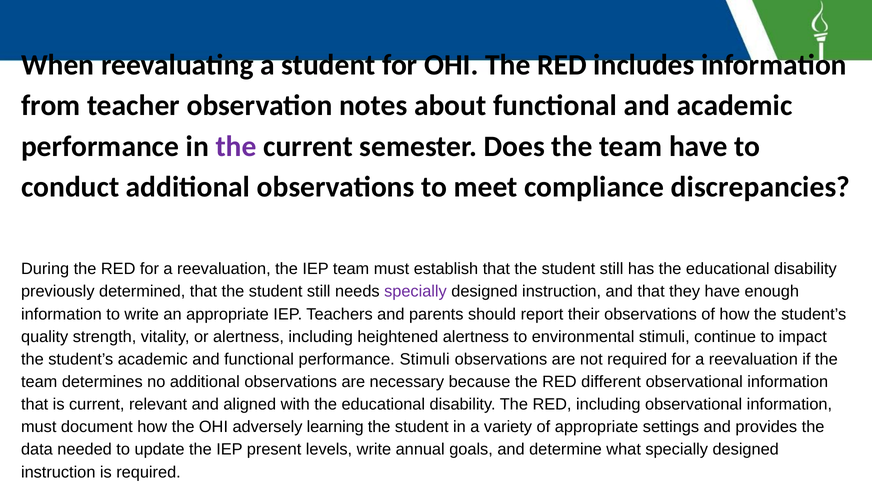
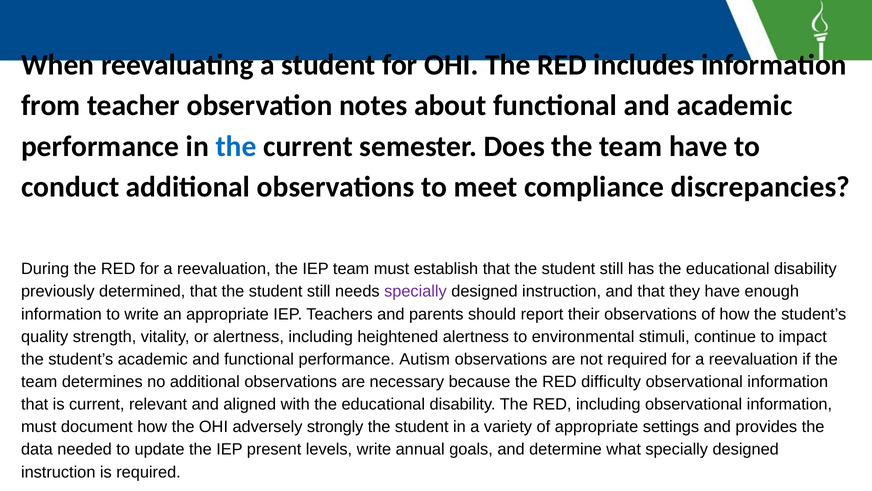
the at (236, 146) colour: purple -> blue
performance Stimuli: Stimuli -> Autism
different: different -> difficulty
learning: learning -> strongly
